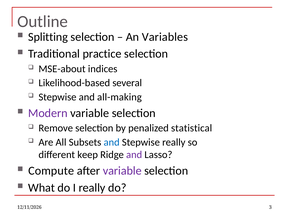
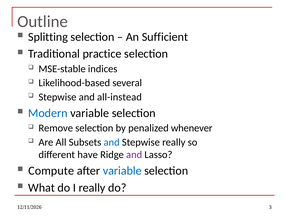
Variables: Variables -> Sufficient
MSE-about: MSE-about -> MSE-stable
all-making: all-making -> all-instead
Modern colour: purple -> blue
statistical: statistical -> whenever
keep: keep -> have
variable at (122, 171) colour: purple -> blue
